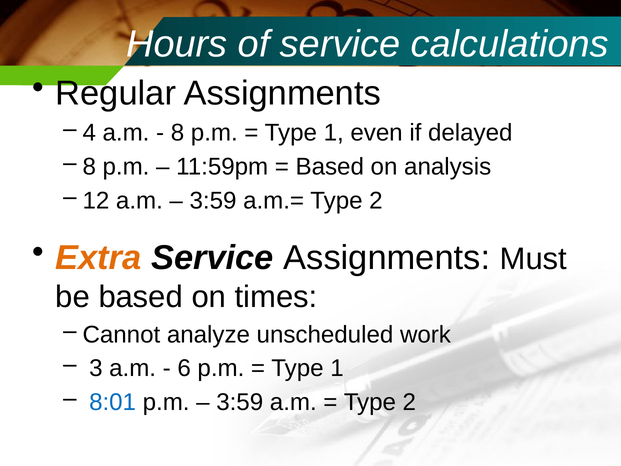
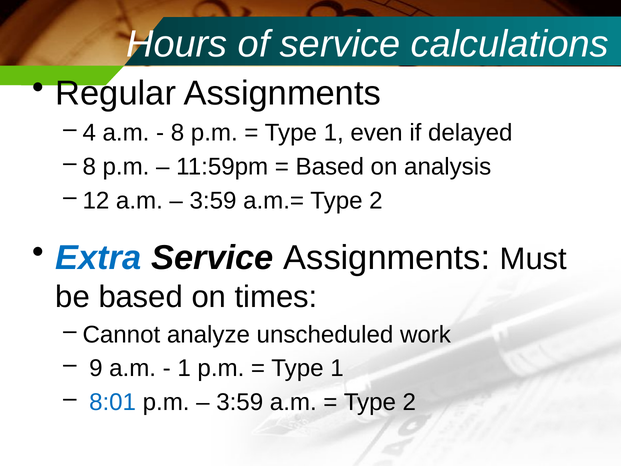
Extra colour: orange -> blue
3: 3 -> 9
6 at (184, 368): 6 -> 1
